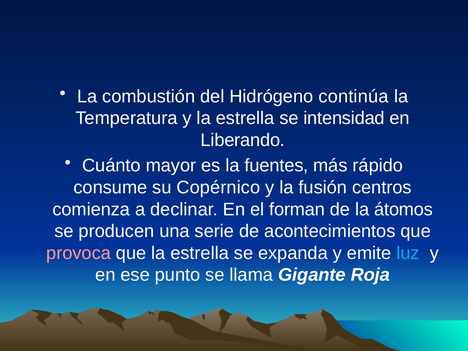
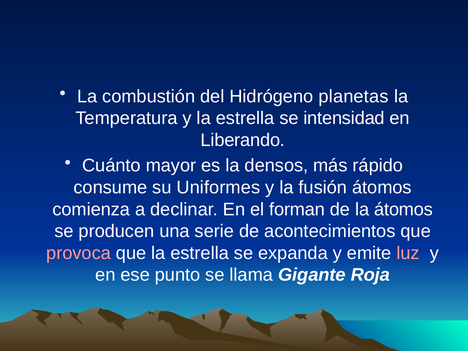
continúa: continúa -> planetas
fuentes: fuentes -> densos
Copérnico: Copérnico -> Uniformes
fusión centros: centros -> átomos
luz colour: light blue -> pink
